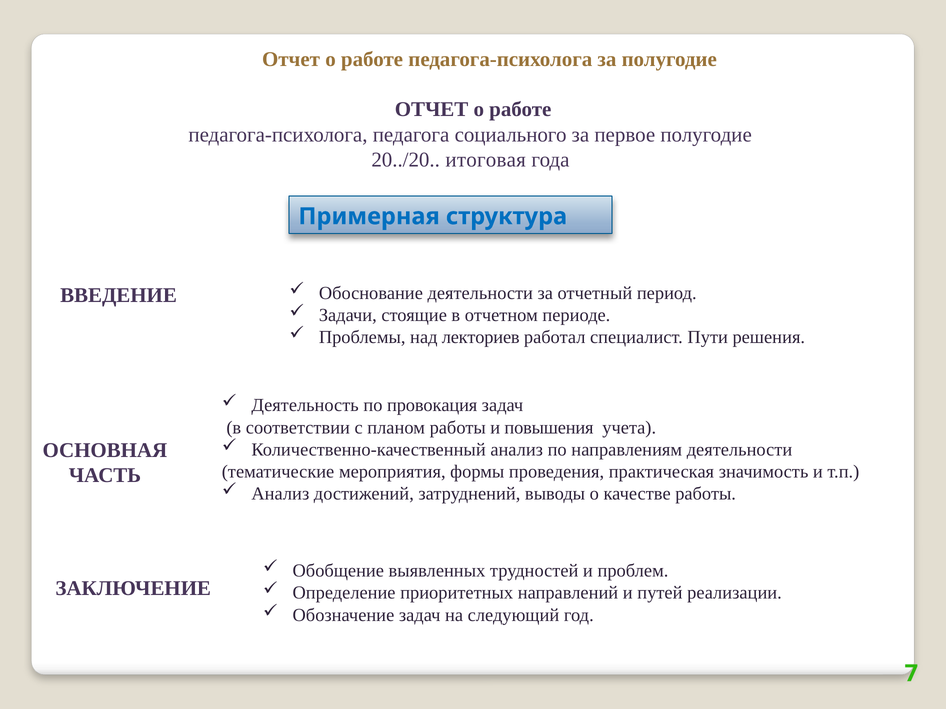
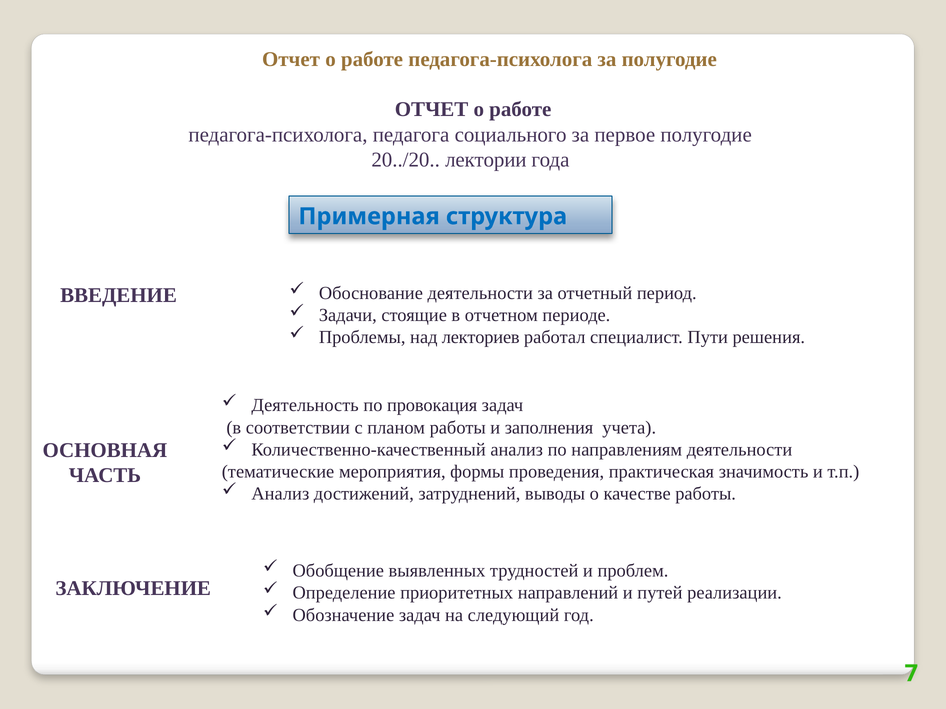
итоговая: итоговая -> лектории
повышения: повышения -> заполнения
